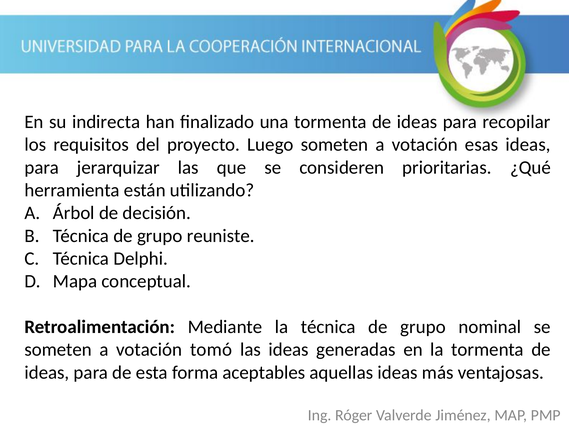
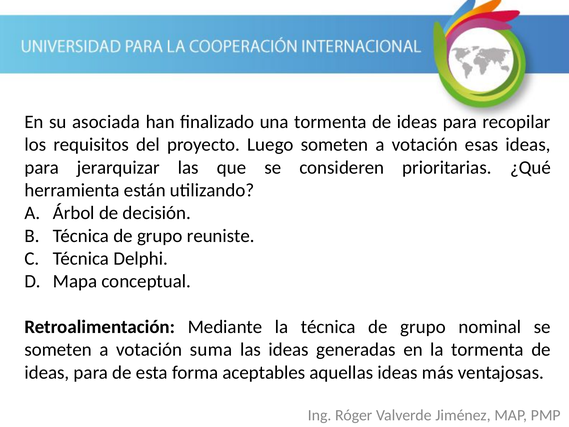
indirecta: indirecta -> asociada
tomó: tomó -> suma
